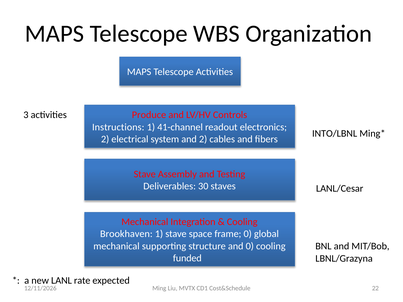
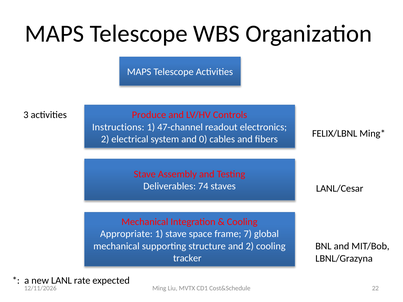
41-channel: 41-channel -> 47-channel
INTO/LBNL: INTO/LBNL -> FELIX/LBNL
and 2: 2 -> 0
30: 30 -> 74
Brookhaven: Brookhaven -> Appropriate
frame 0: 0 -> 7
and 0: 0 -> 2
funded: funded -> tracker
